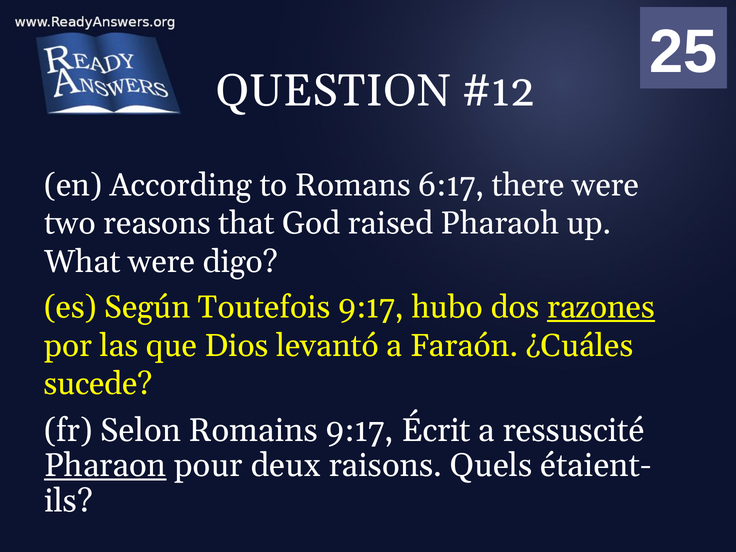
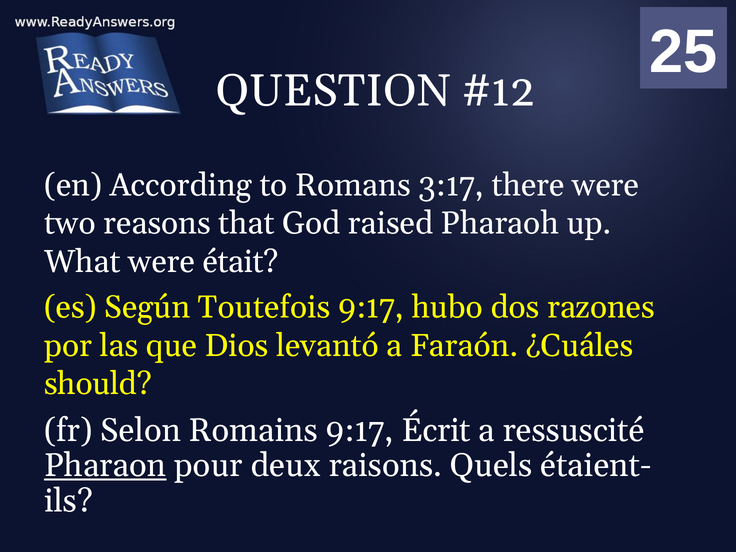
6:17: 6:17 -> 3:17
digo: digo -> était
razones underline: present -> none
sucede: sucede -> should
